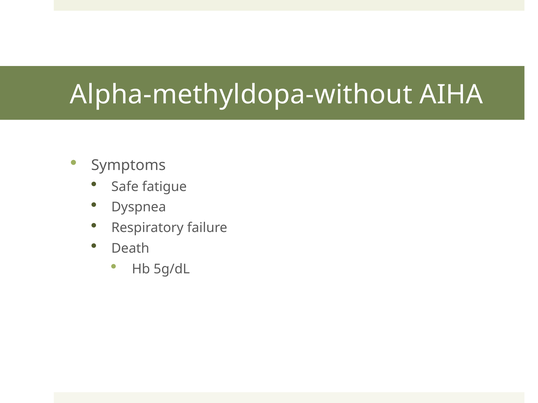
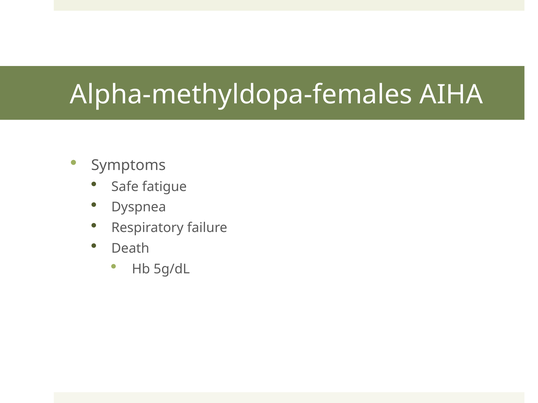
Alpha-methyldopa-without: Alpha-methyldopa-without -> Alpha-methyldopa-females
